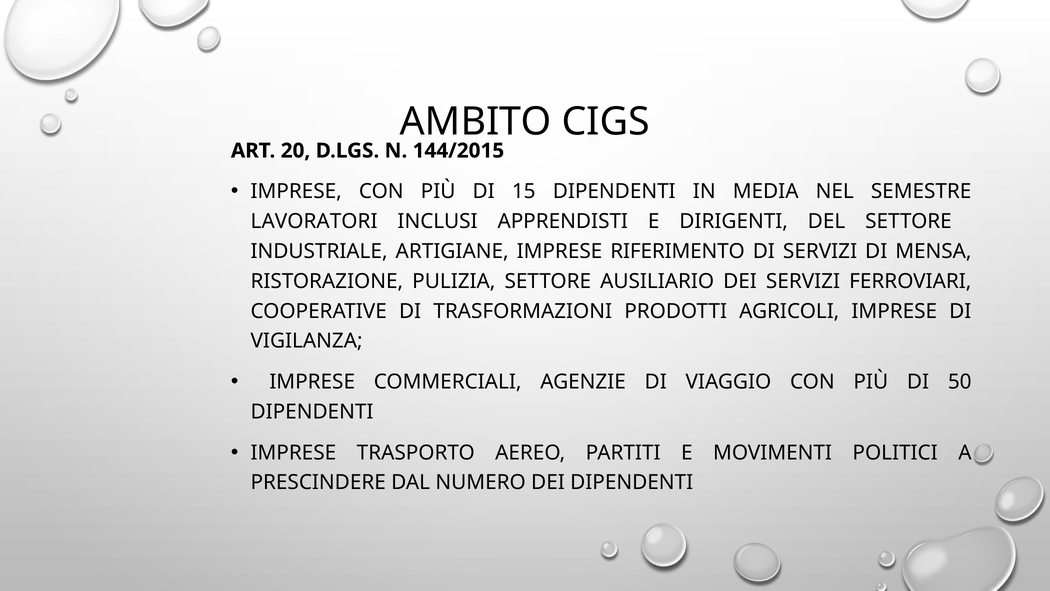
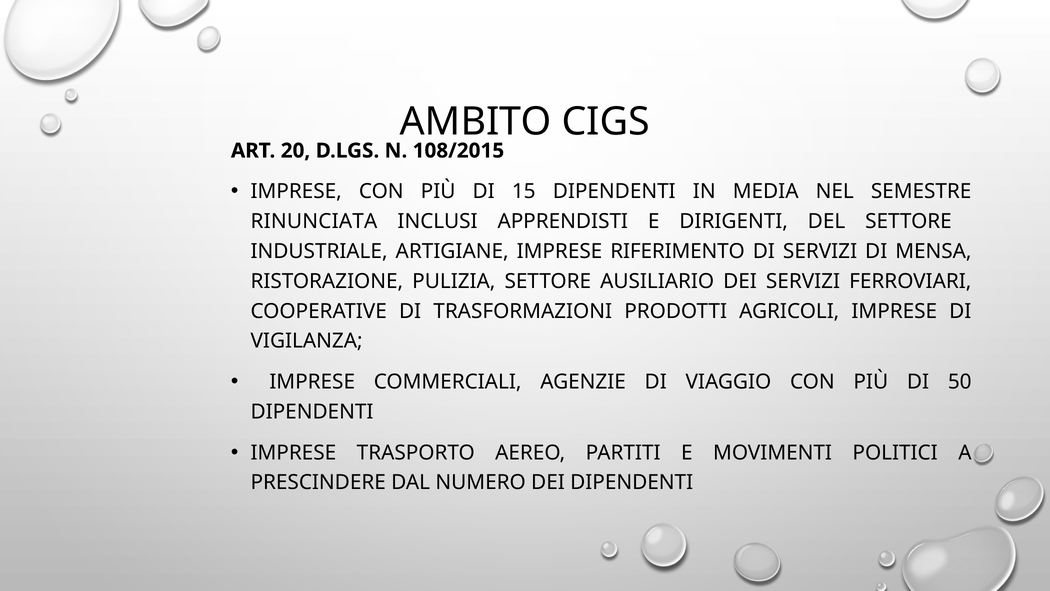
144/2015: 144/2015 -> 108/2015
LAVORATORI: LAVORATORI -> RINUNCIATA
